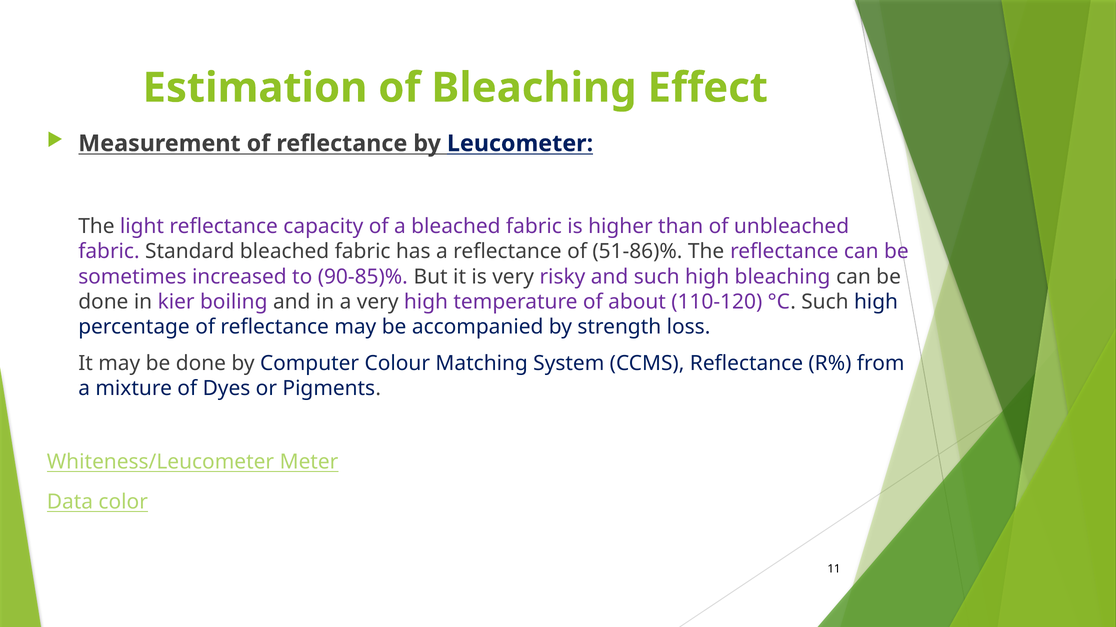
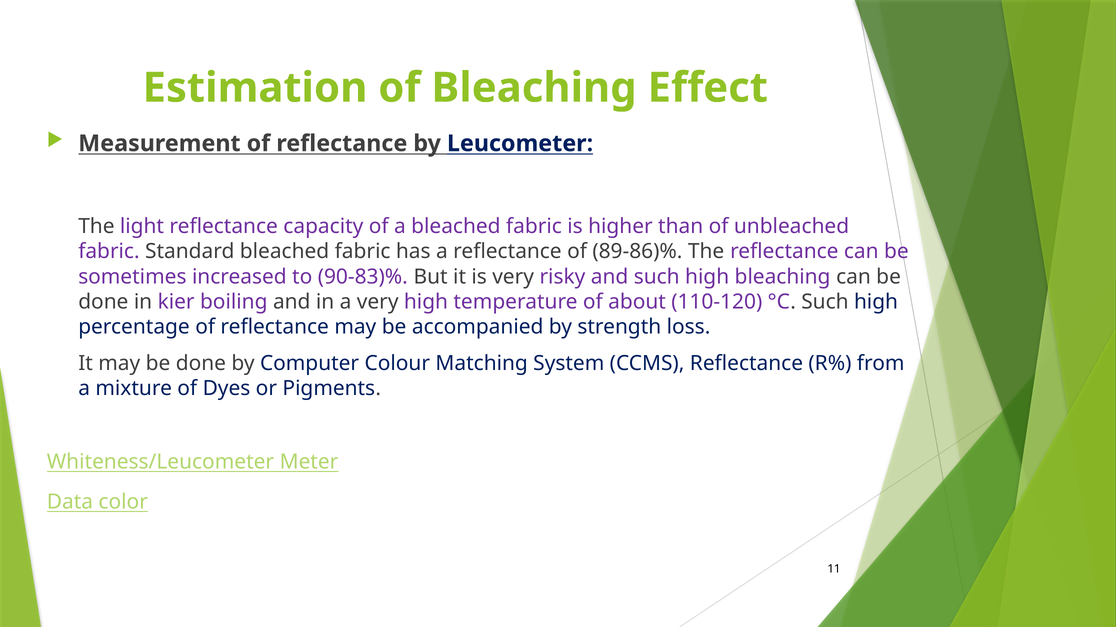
51-86)%: 51-86)% -> 89-86)%
90-85)%: 90-85)% -> 90-83)%
